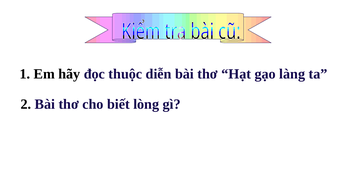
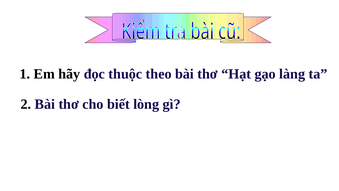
diễn: diễn -> theo
